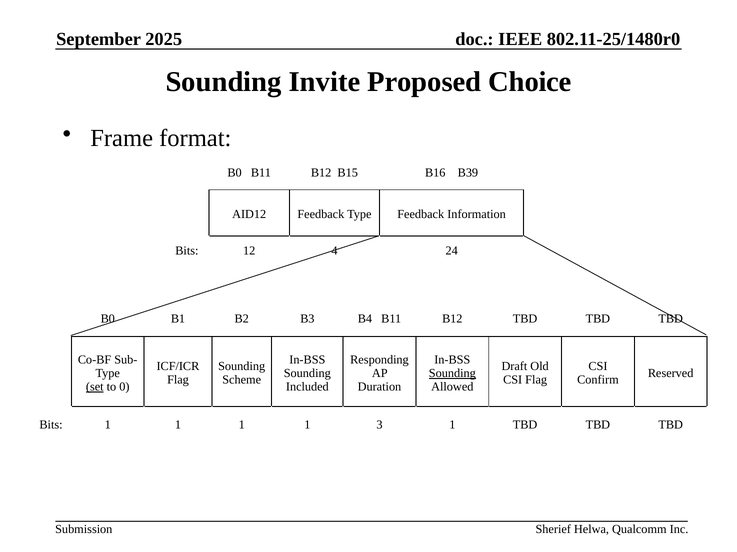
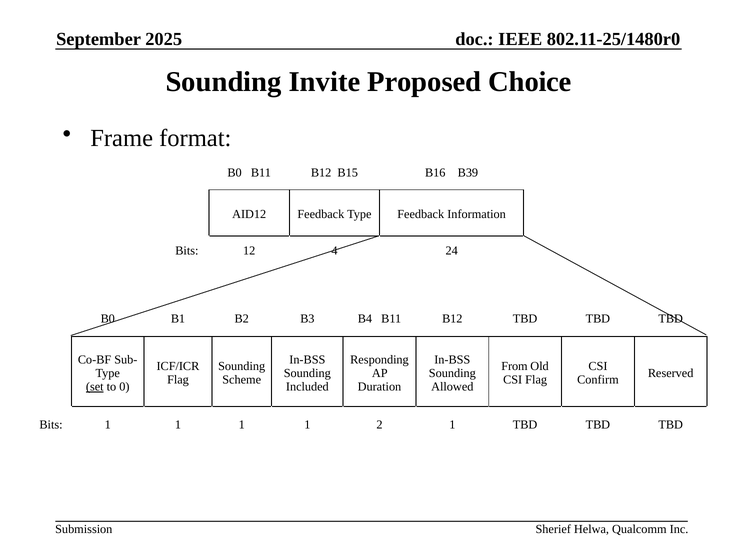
Draft: Draft -> From
Sounding at (452, 374) underline: present -> none
3: 3 -> 2
